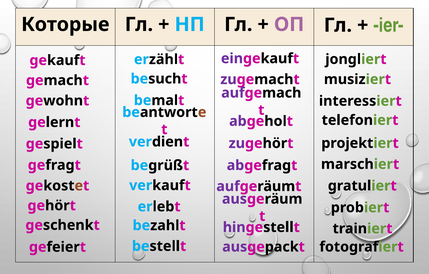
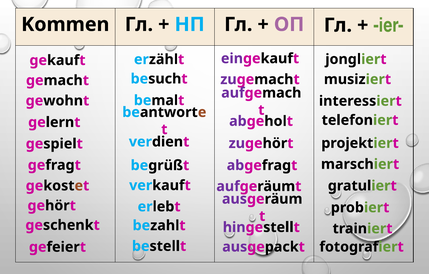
Которые: Которые -> Kommen
